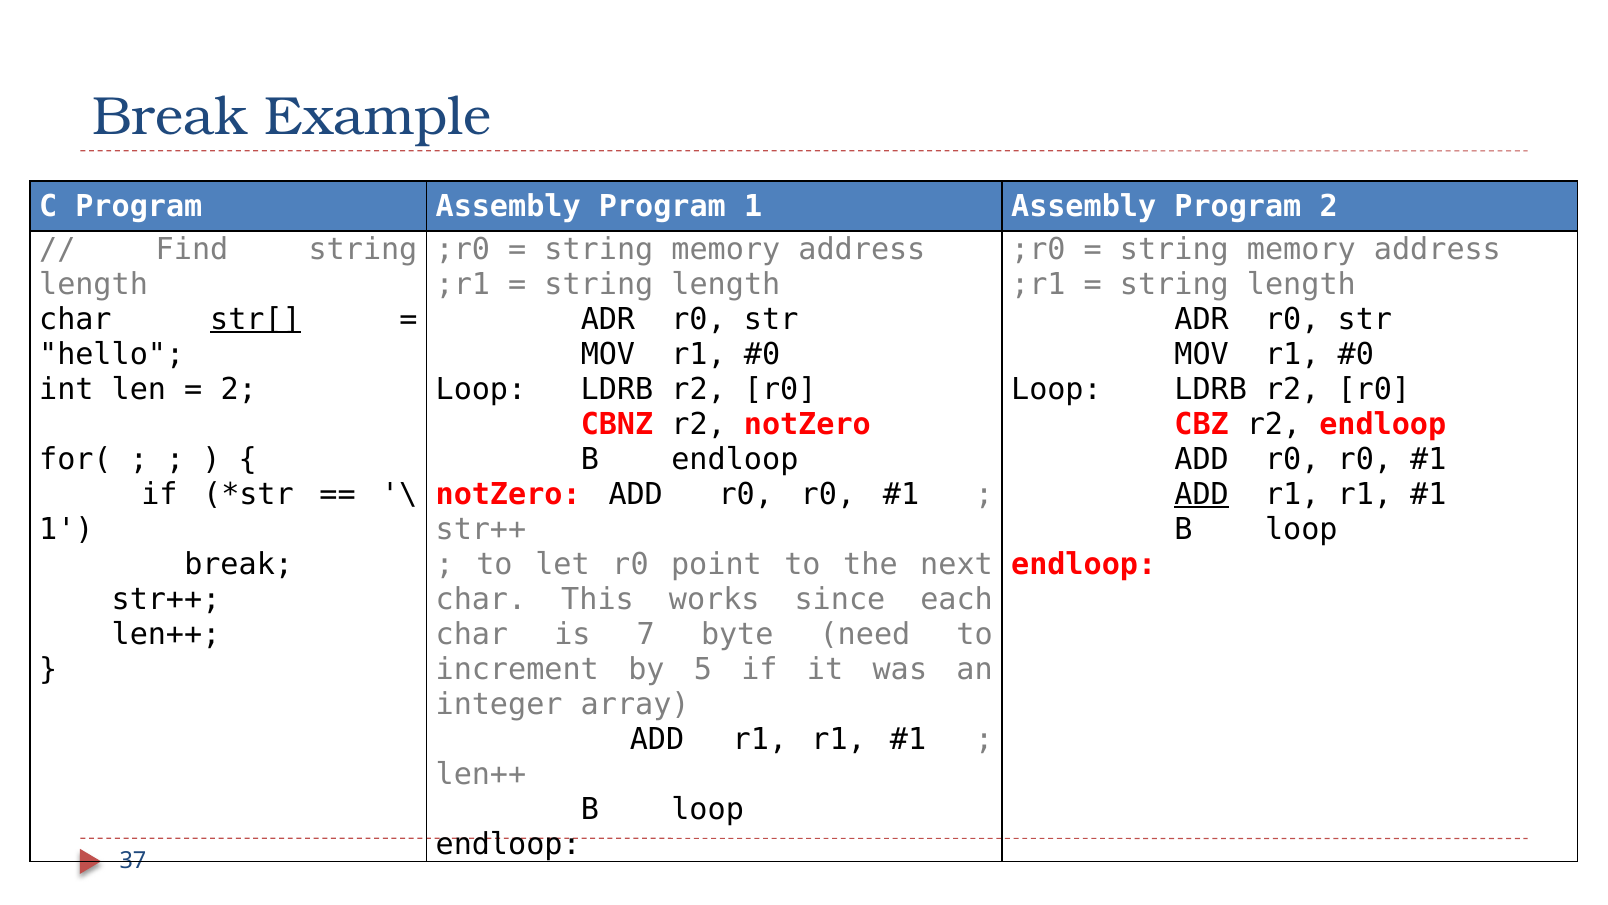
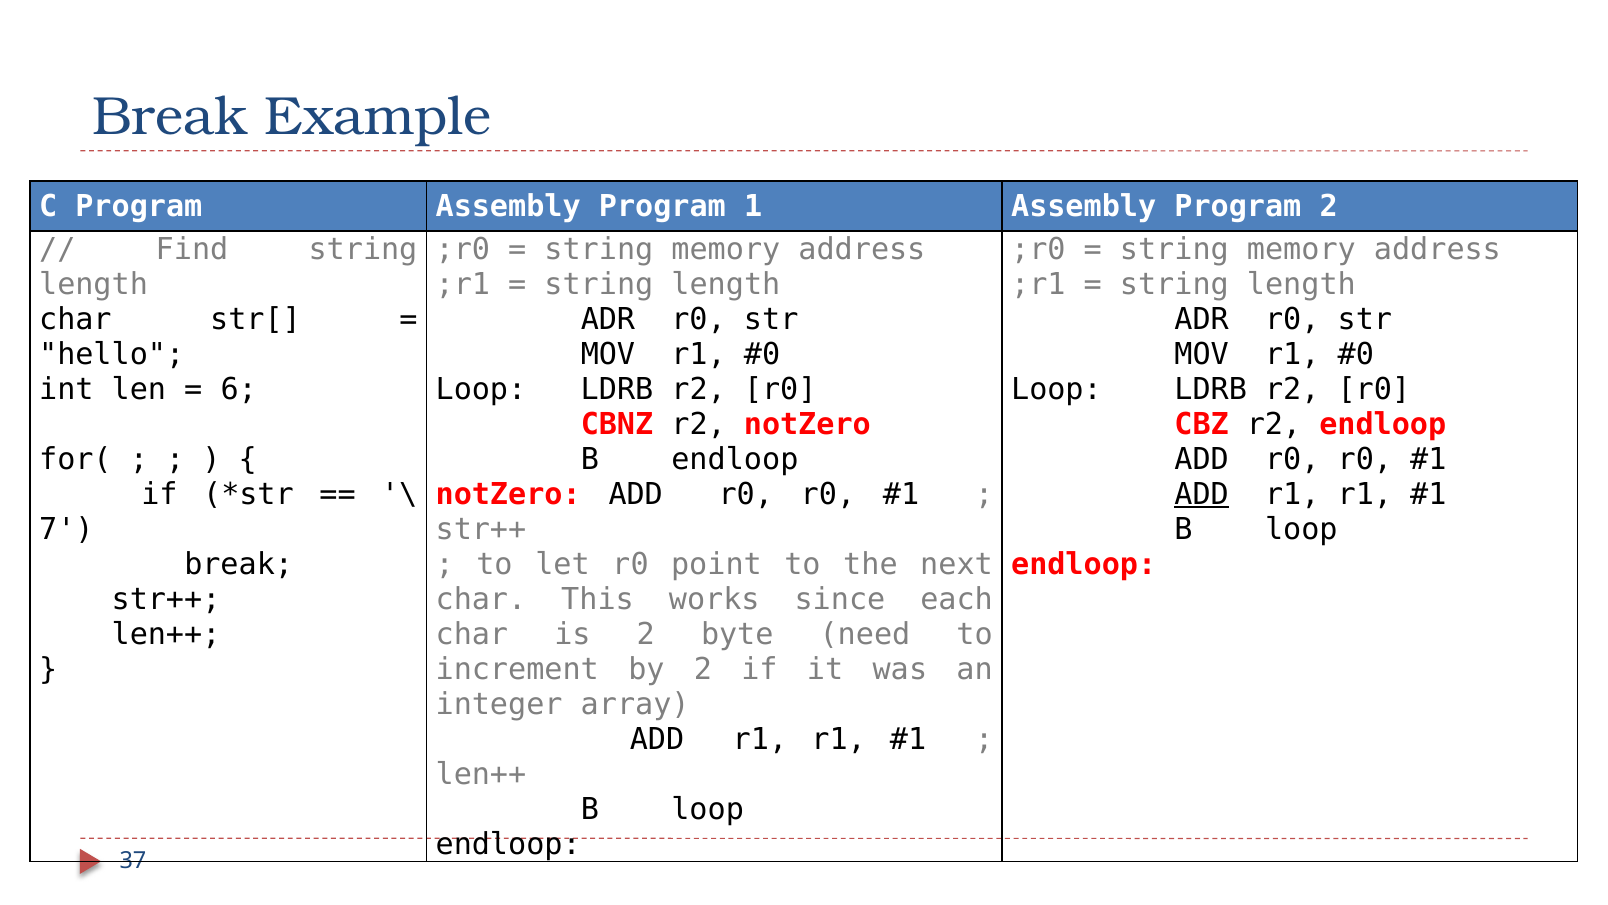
str[ underline: present -> none
2 at (239, 389): 2 -> 6
1 at (66, 529): 1 -> 7
is 7: 7 -> 2
by 5: 5 -> 2
